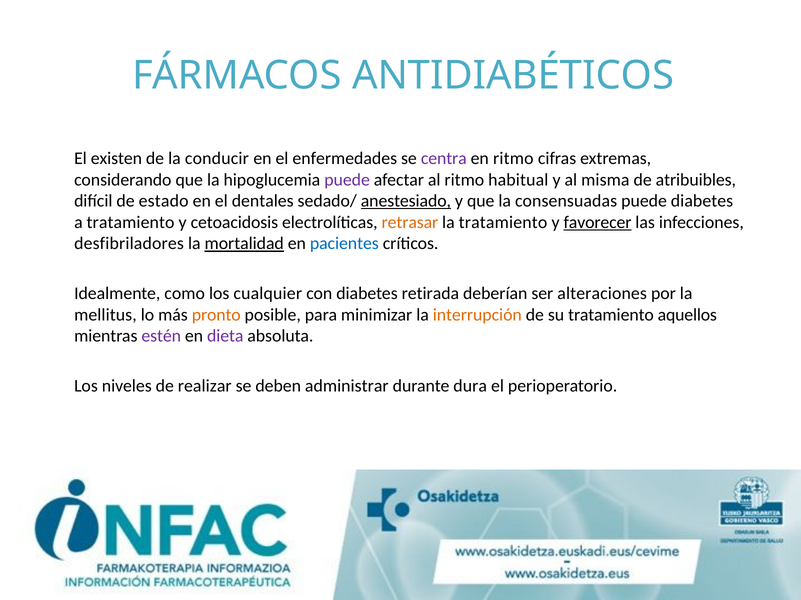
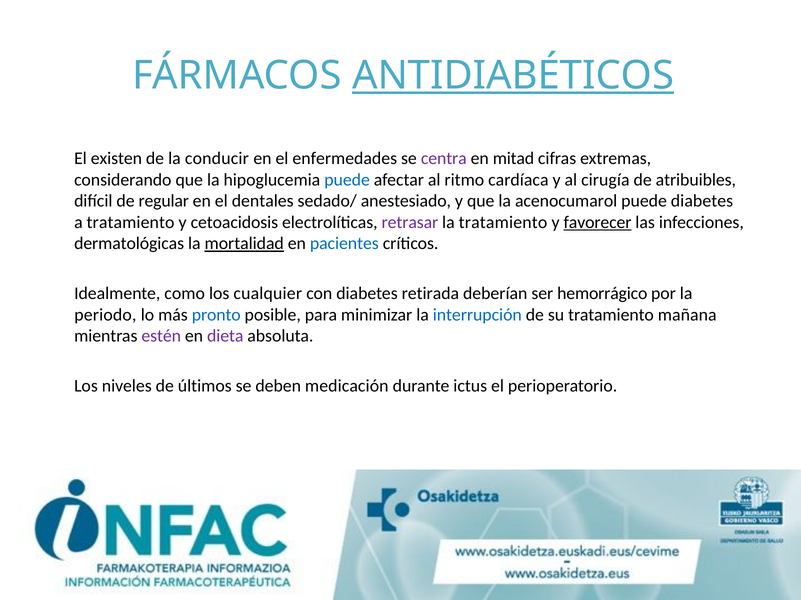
ANTIDIABÉTICOS underline: none -> present
en ritmo: ritmo -> mitad
puede at (347, 180) colour: purple -> blue
habitual: habitual -> cardíaca
misma: misma -> cirugía
estado: estado -> regular
anestesiado underline: present -> none
consensuadas: consensuadas -> acenocumarol
retrasar colour: orange -> purple
desfibriladores: desfibriladores -> dermatológicas
alteraciones: alteraciones -> hemorrágico
mellitus: mellitus -> periodo
pronto colour: orange -> blue
interrupción colour: orange -> blue
aquellos: aquellos -> mañana
realizar: realizar -> últimos
administrar: administrar -> medicación
dura: dura -> ictus
